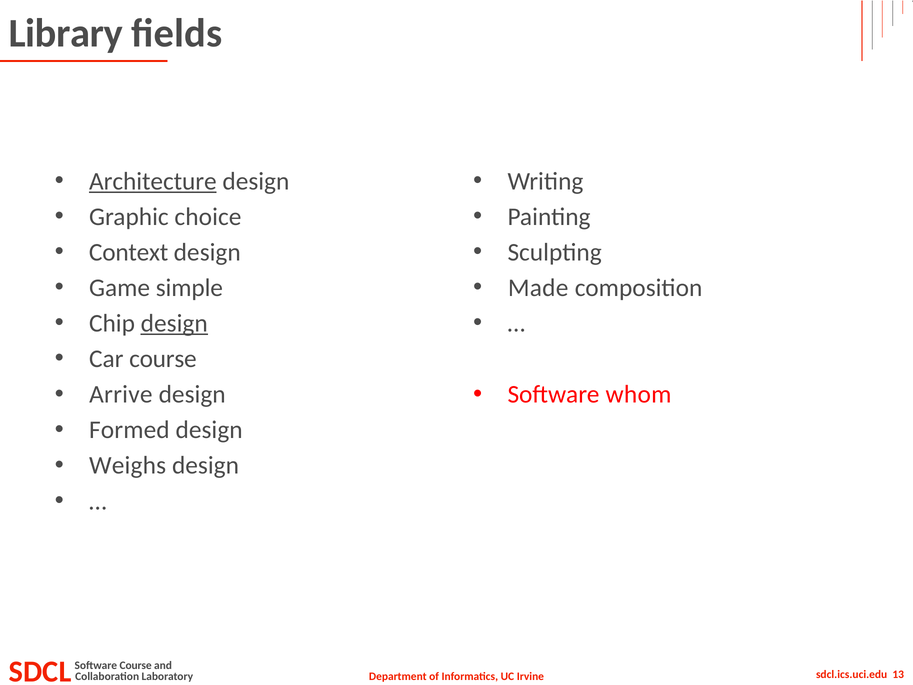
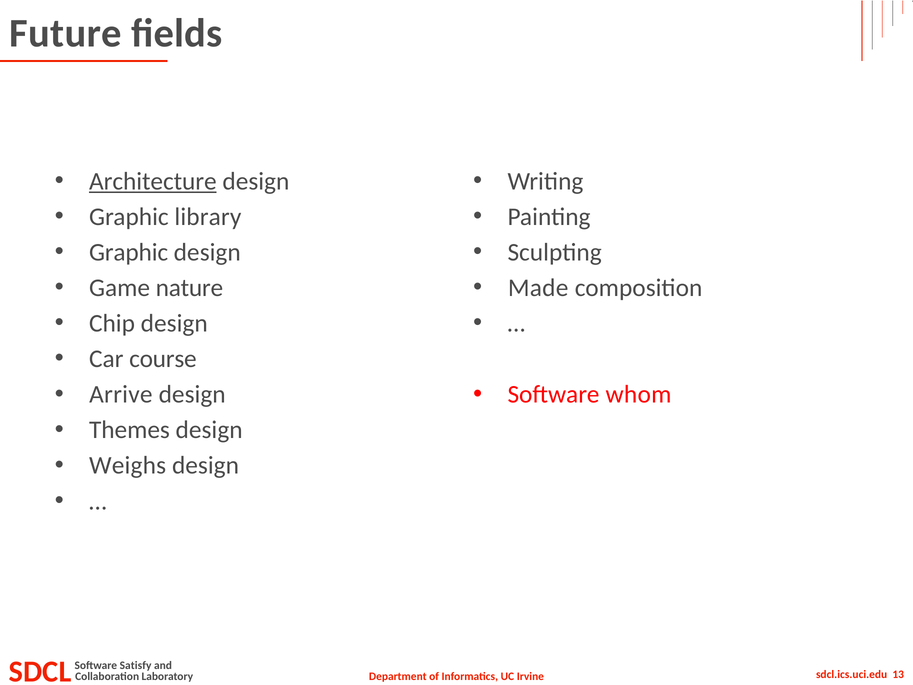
Library: Library -> Future
choice: choice -> library
Context at (129, 252): Context -> Graphic
simple: simple -> nature
design at (174, 323) underline: present -> none
Formed: Formed -> Themes
Software Course: Course -> Satisfy
